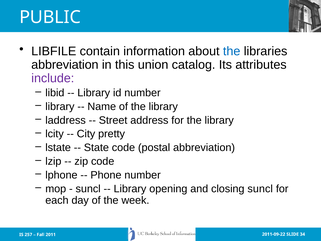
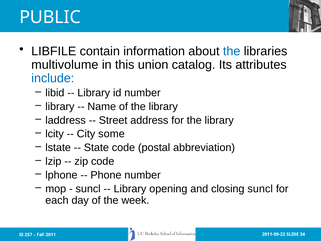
abbreviation at (65, 65): abbreviation -> multivolume
include colour: purple -> blue
pretty: pretty -> some
